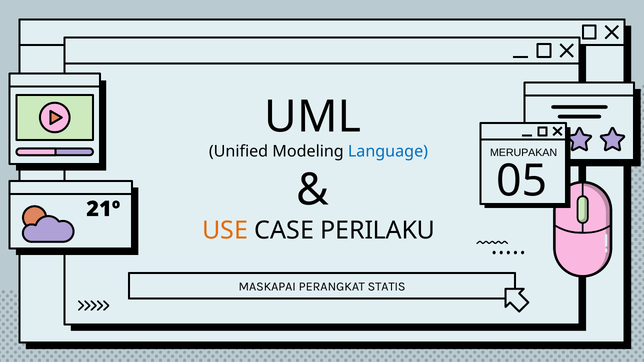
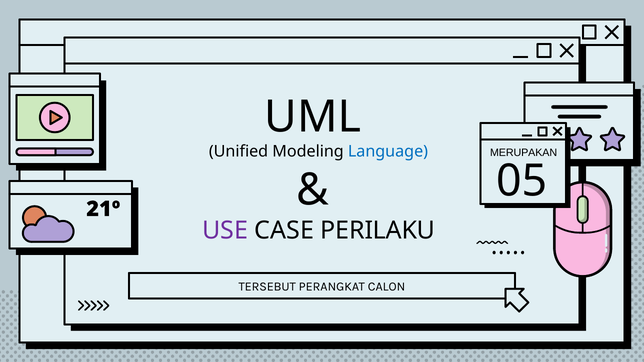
USE colour: orange -> purple
MASKAPAI: MASKAPAI -> TERSEBUT
STATIS: STATIS -> CALON
